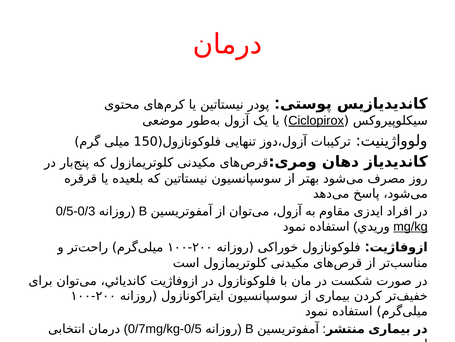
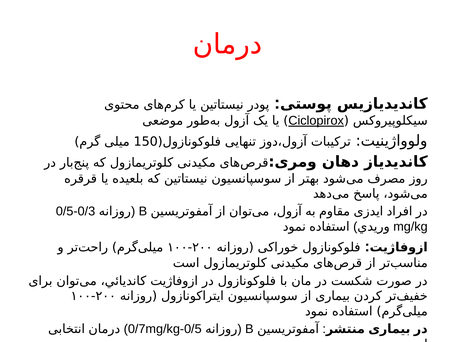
mg/kg underline: present -> none
